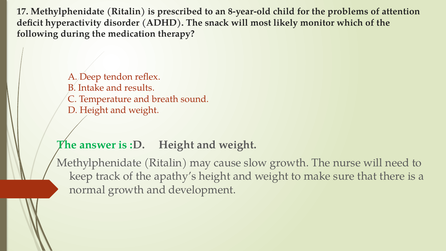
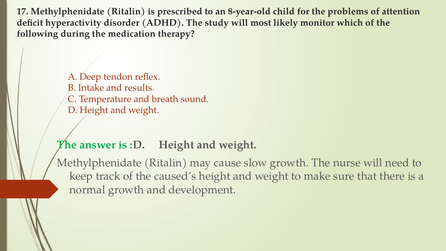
snack: snack -> study
apathy’s: apathy’s -> caused’s
